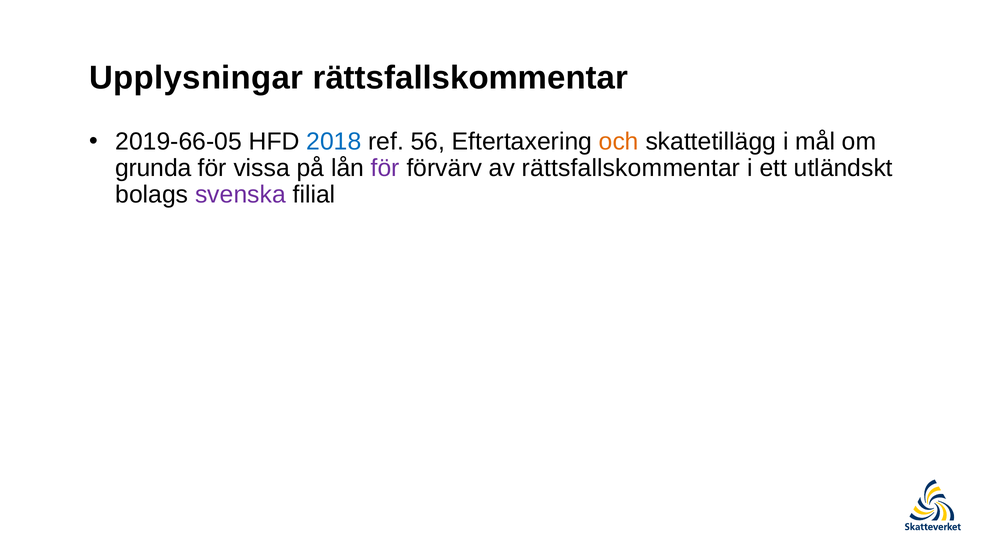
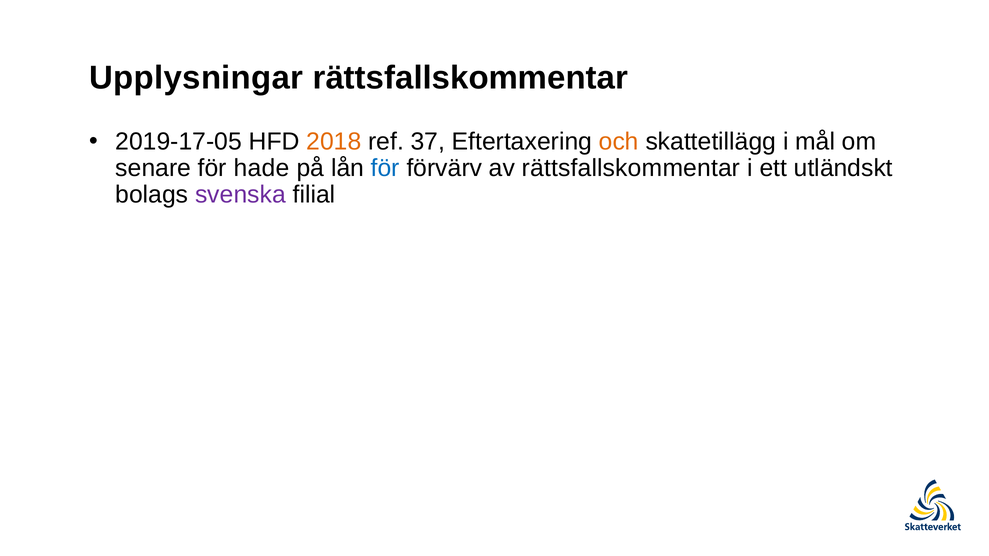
2019-66-05: 2019-66-05 -> 2019-17-05
2018 colour: blue -> orange
56: 56 -> 37
grunda: grunda -> senare
vissa: vissa -> hade
för at (385, 168) colour: purple -> blue
